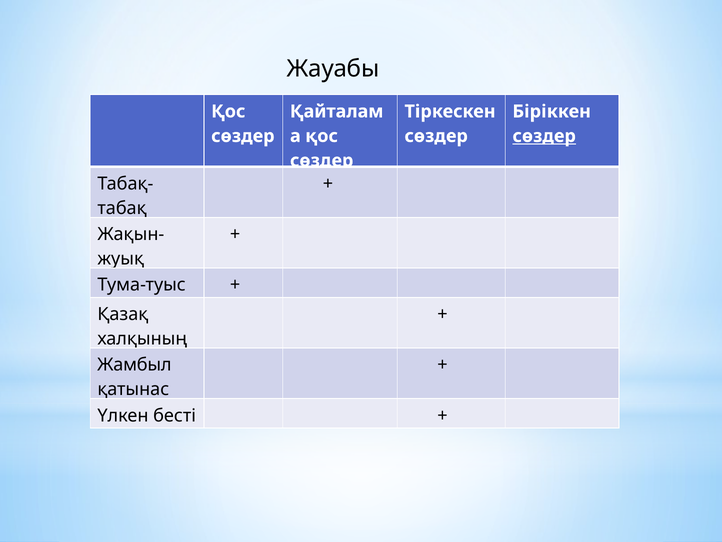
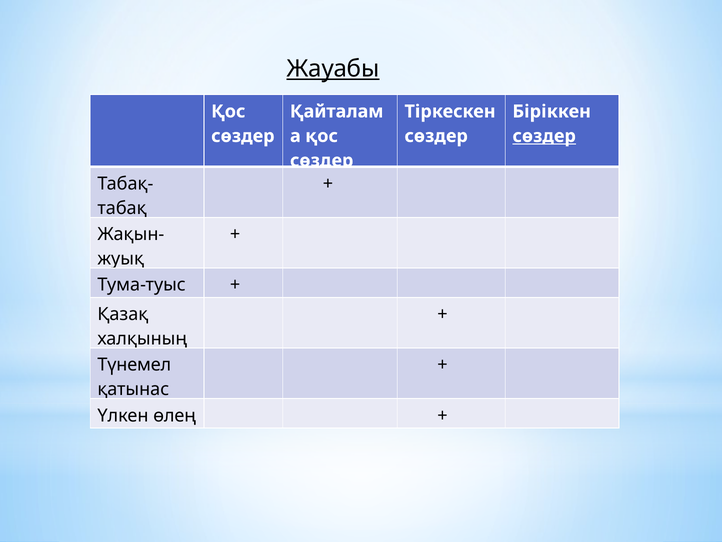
Жауабы underline: none -> present
Жамбыл: Жамбыл -> Түнемел
бесті: бесті -> өлең
